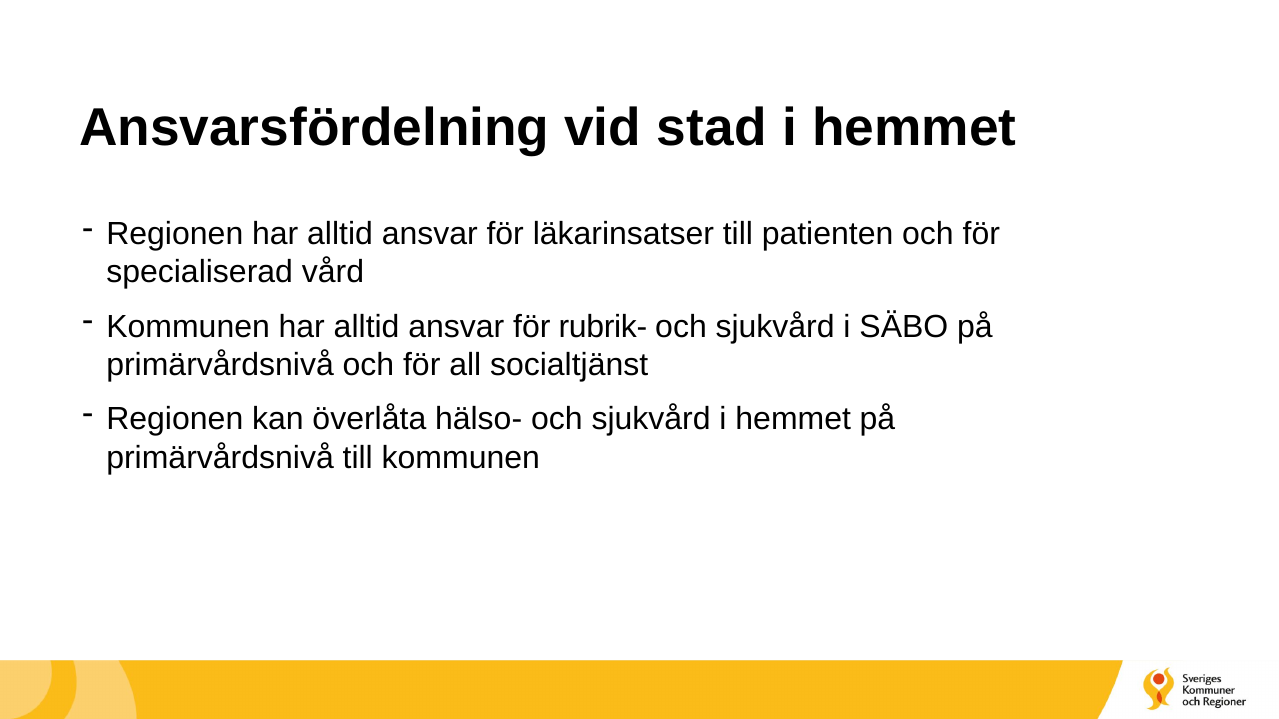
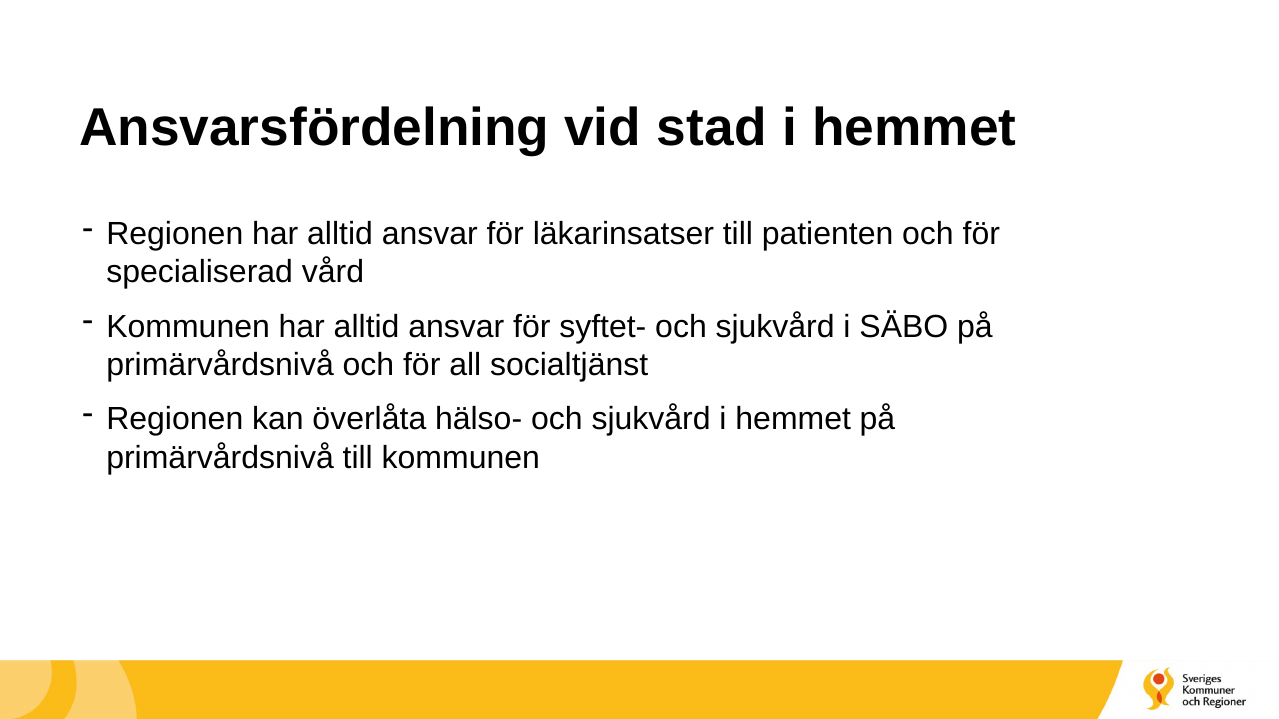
rubrik-: rubrik- -> syftet-
